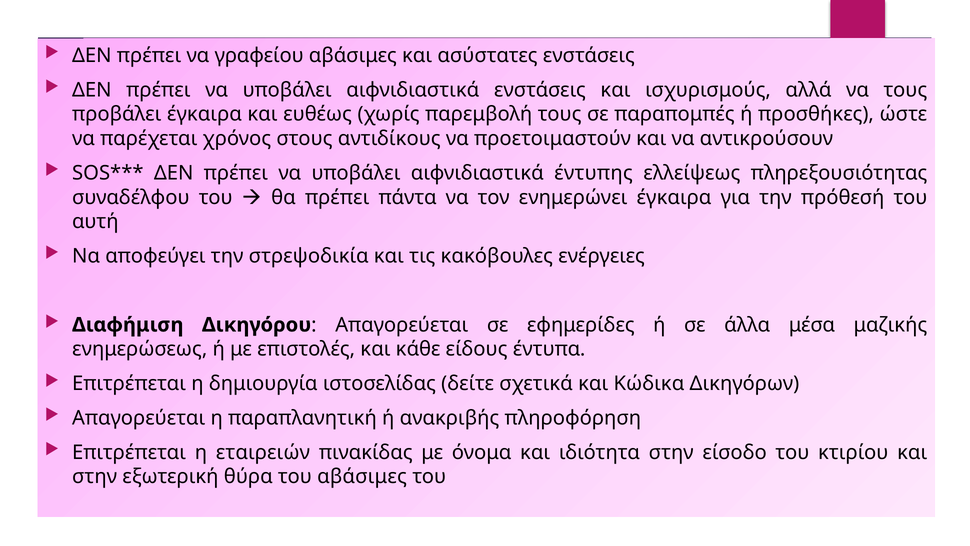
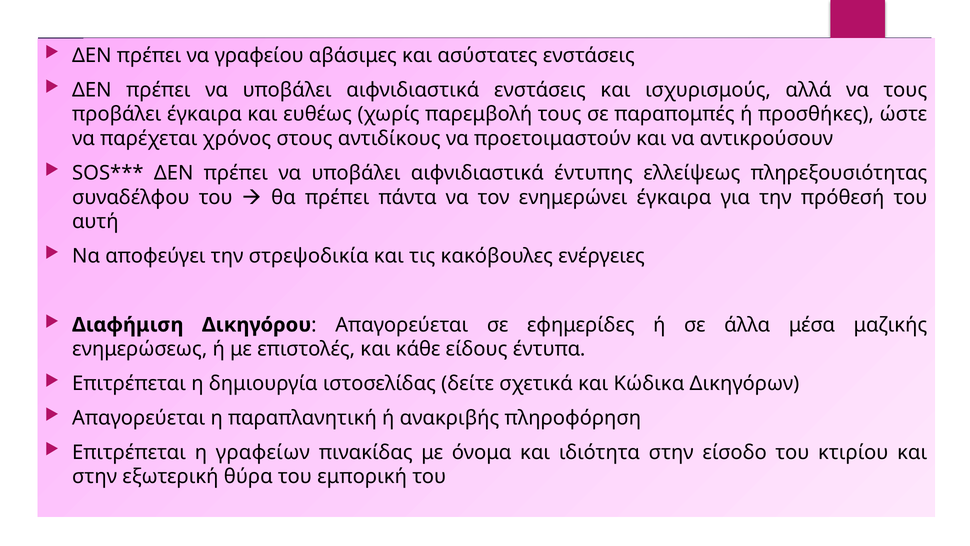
εταιρειών: εταιρειών -> γραφείων
του αβάσιμες: αβάσιμες -> εμπορική
